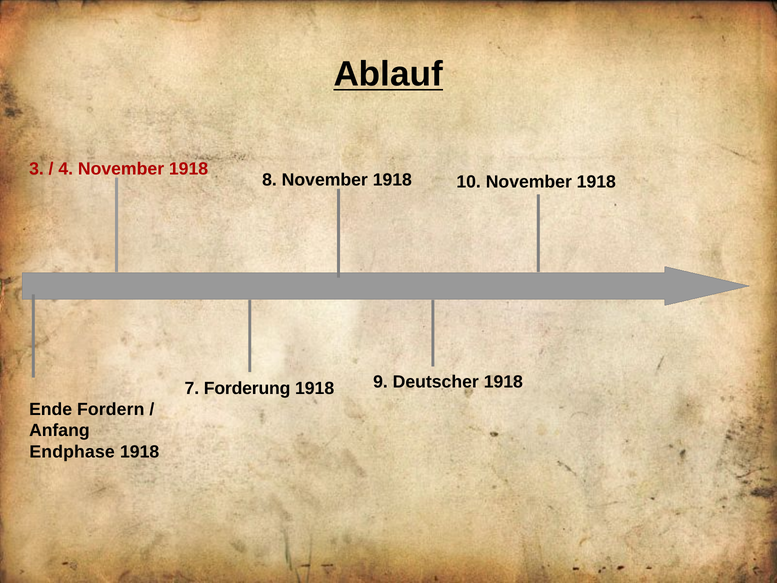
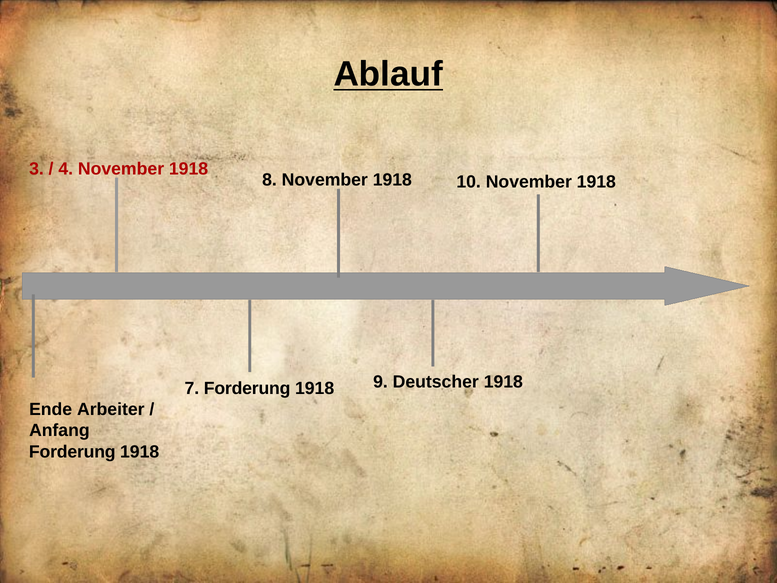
Fordern: Fordern -> Arbeiter
Endphase at (72, 452): Endphase -> Forderung
